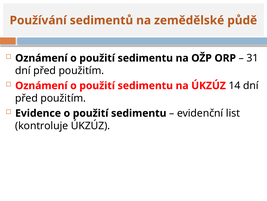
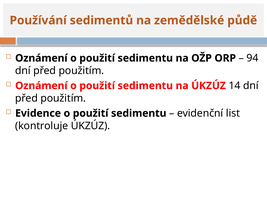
31: 31 -> 94
